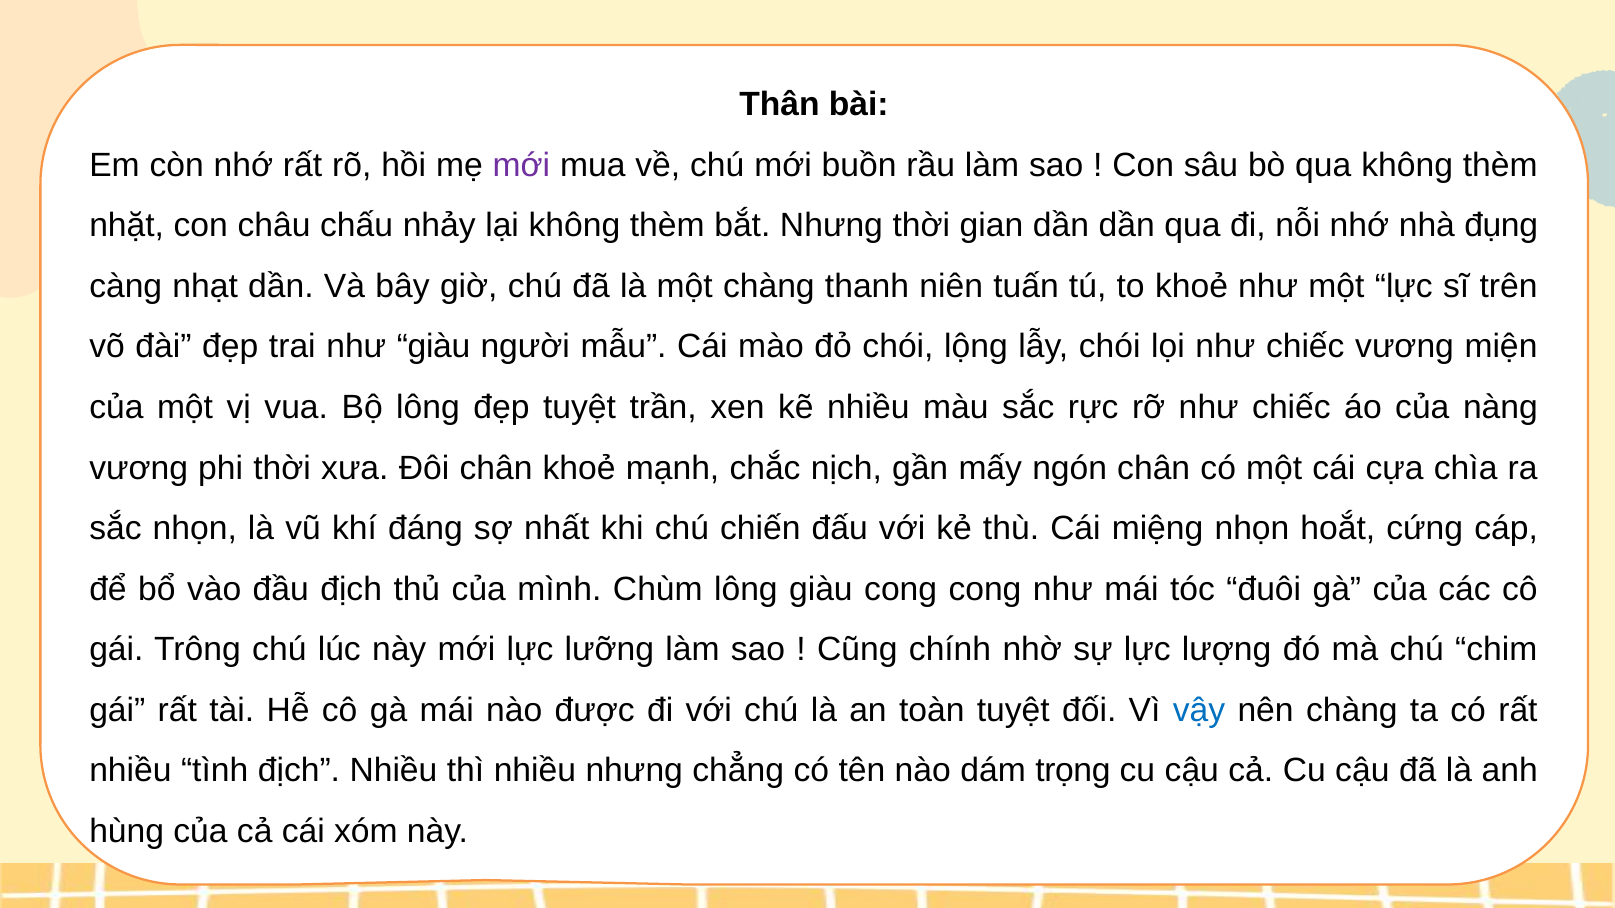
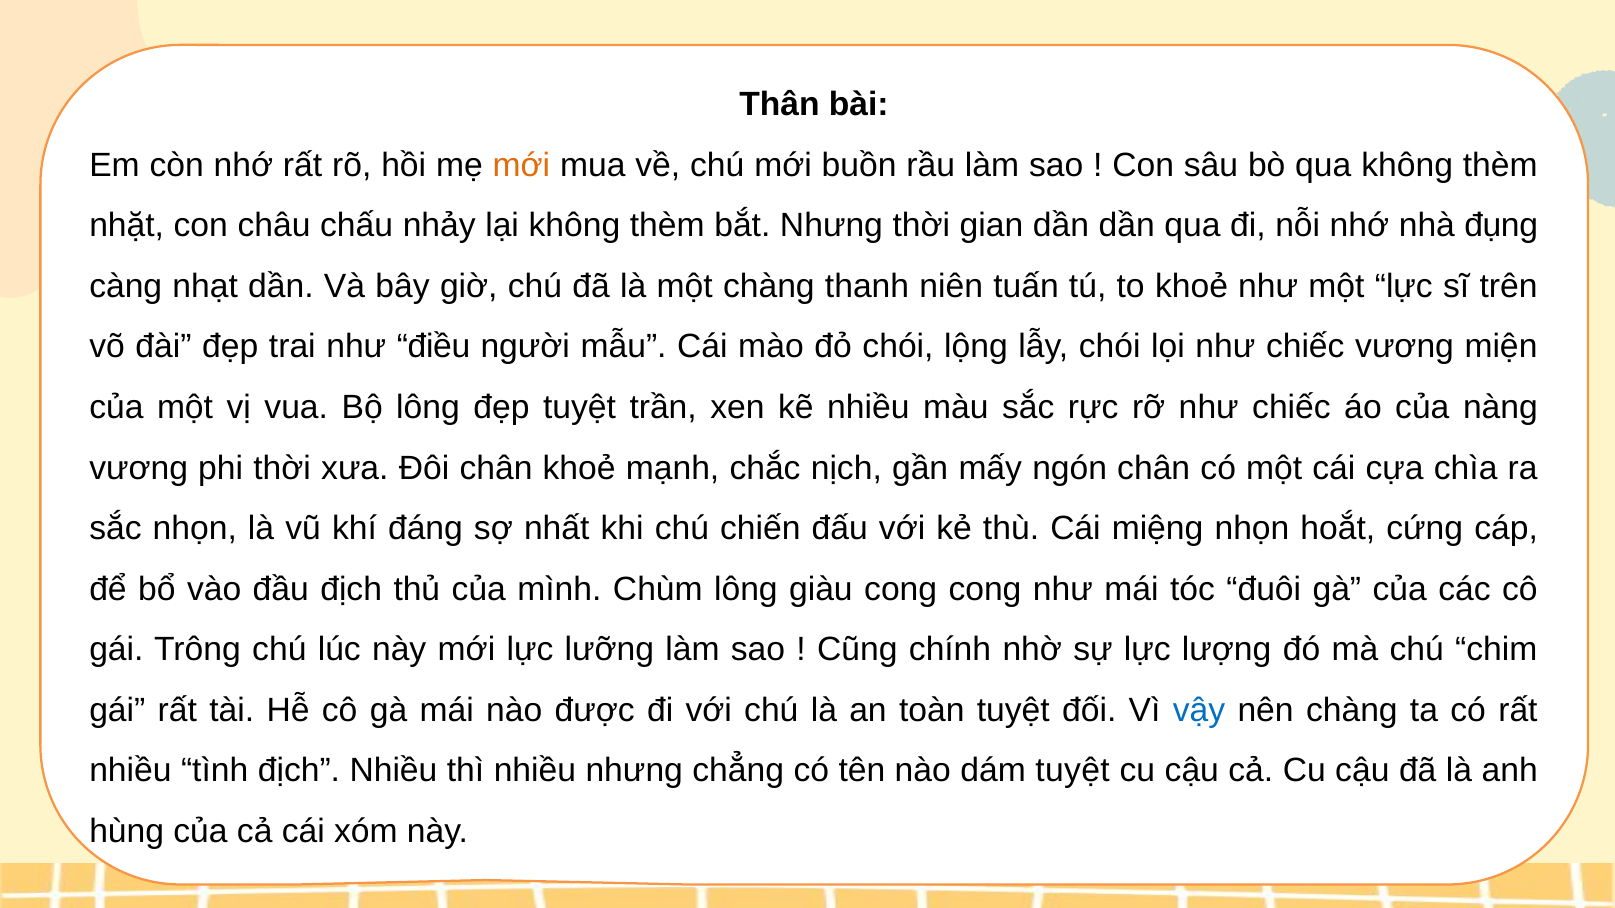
mới at (521, 165) colour: purple -> orange
như giàu: giàu -> điều
dám trọng: trọng -> tuyệt
